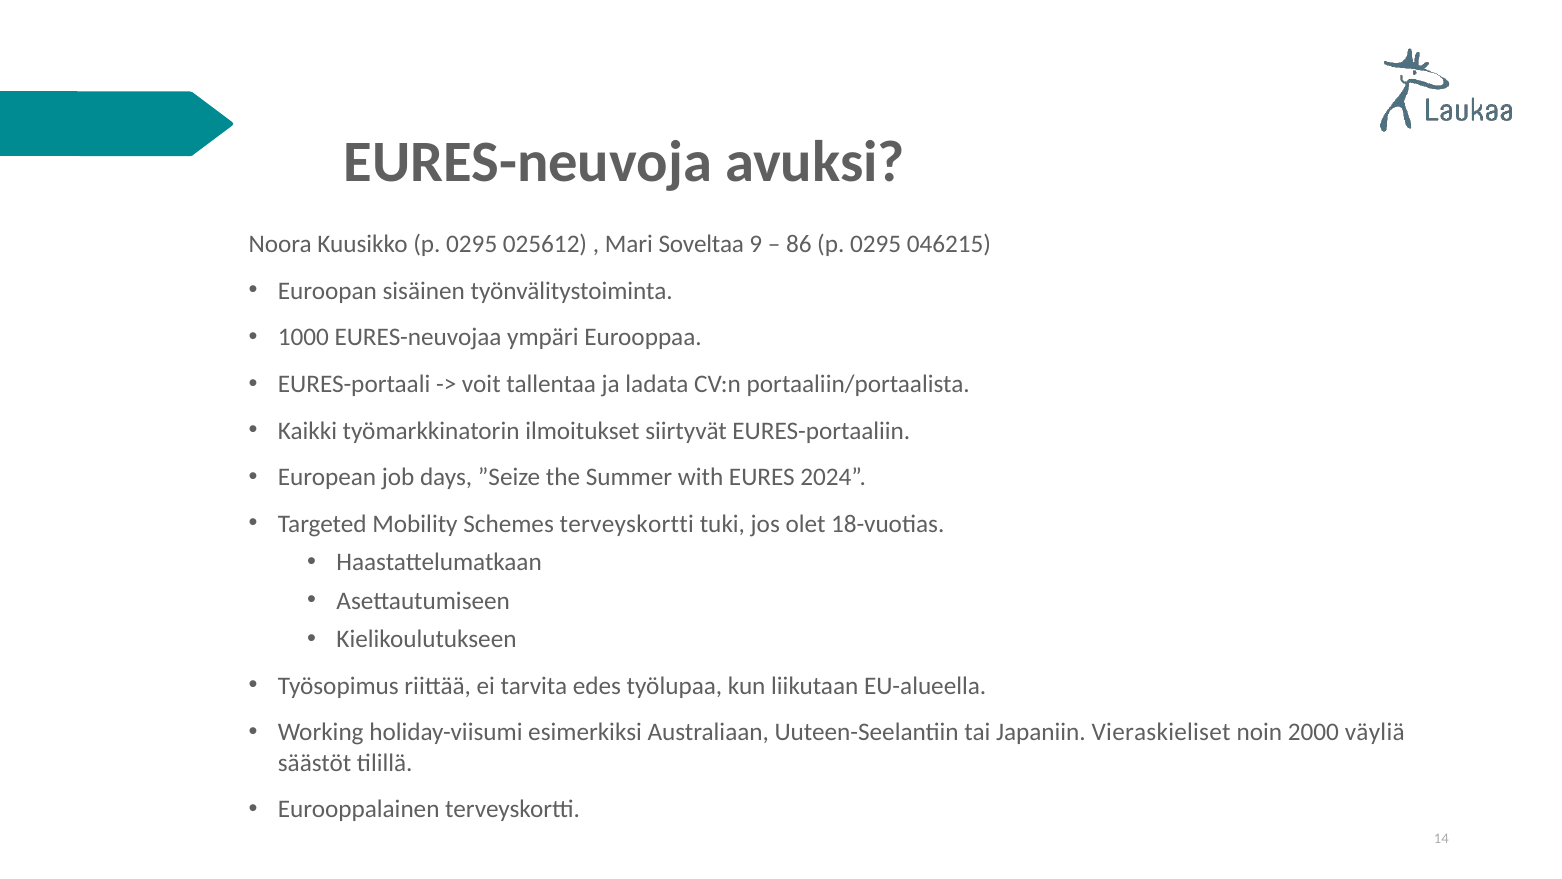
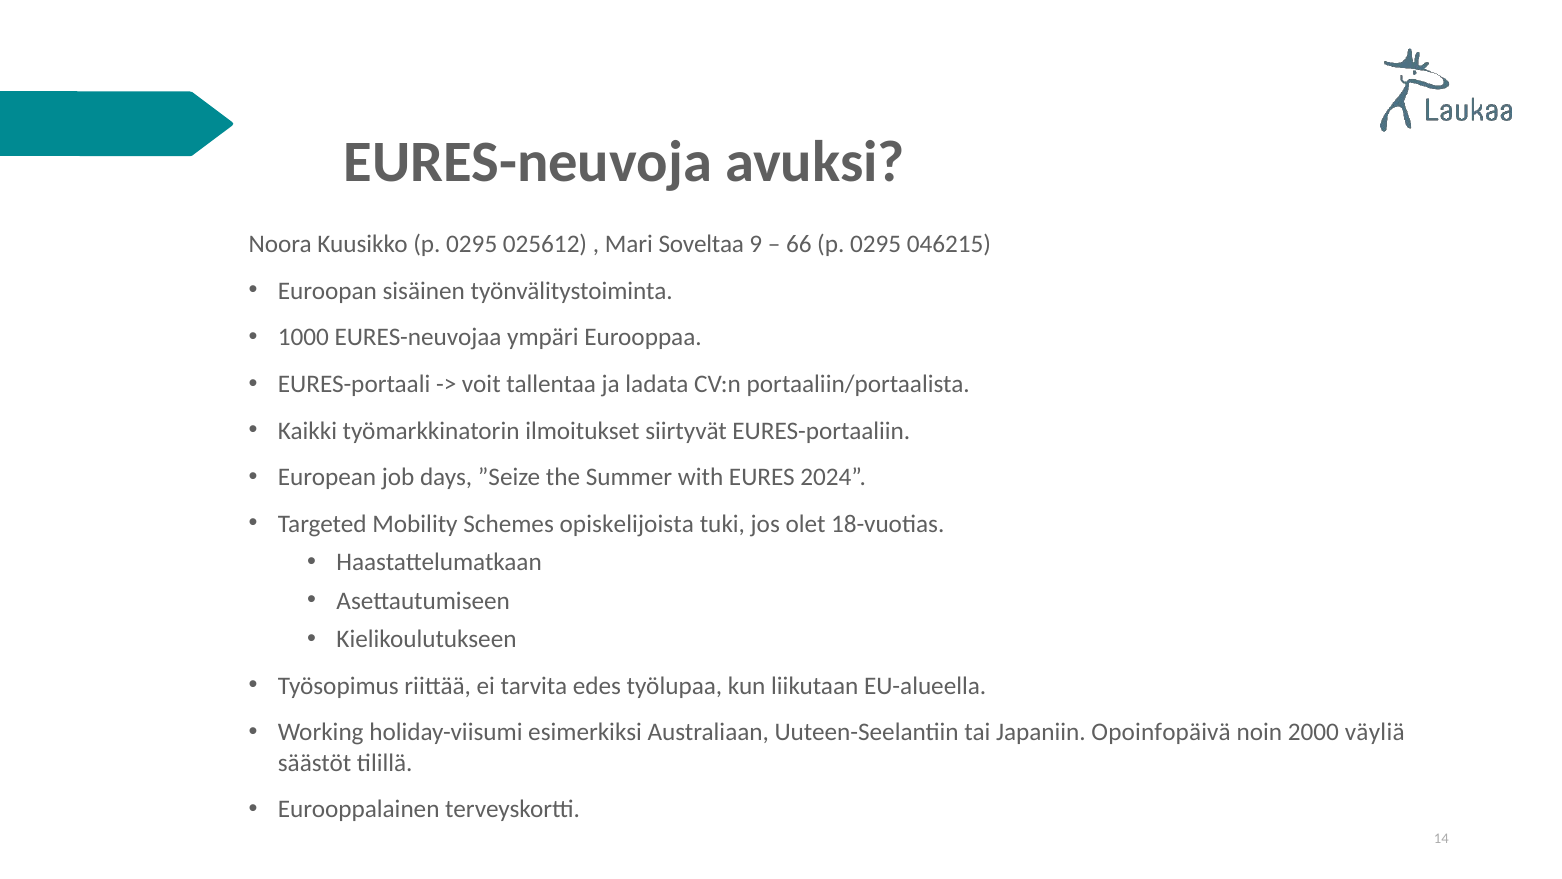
86: 86 -> 66
Schemes terveyskortti: terveyskortti -> opiskelijoista
Vieraskieliset: Vieraskieliset -> Opoinfopäivä
